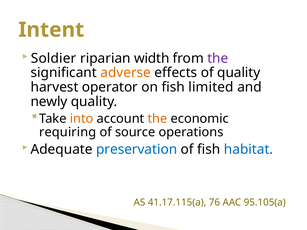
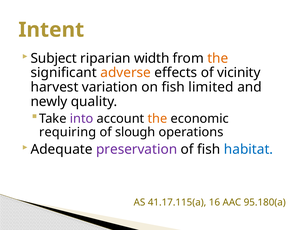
Soldier: Soldier -> Subject
the at (218, 58) colour: purple -> orange
of quality: quality -> vicinity
operator: operator -> variation
into colour: orange -> purple
source: source -> slough
preservation colour: blue -> purple
76: 76 -> 16
95.105(a: 95.105(a -> 95.180(a
